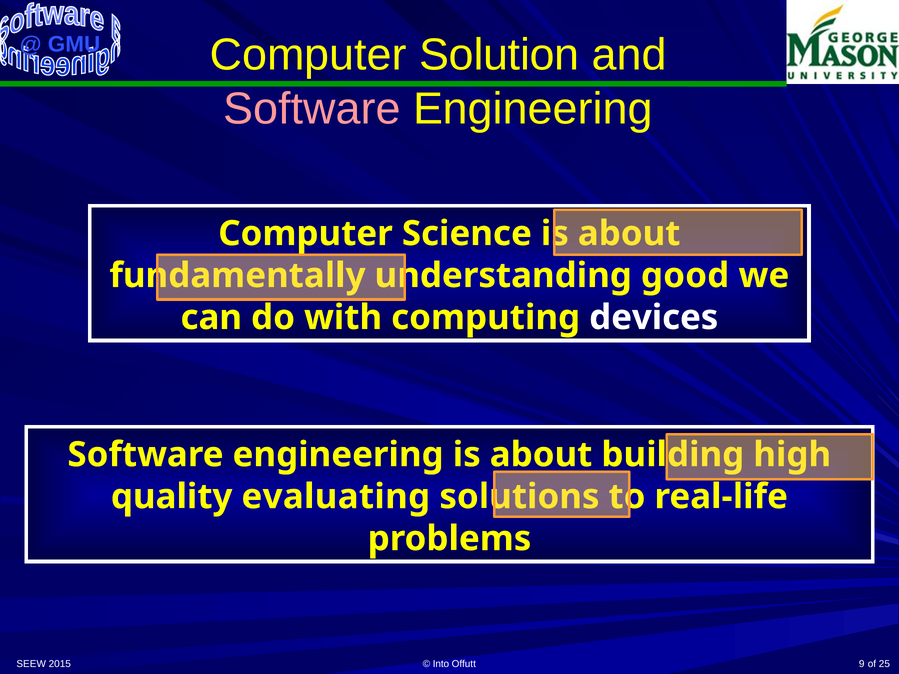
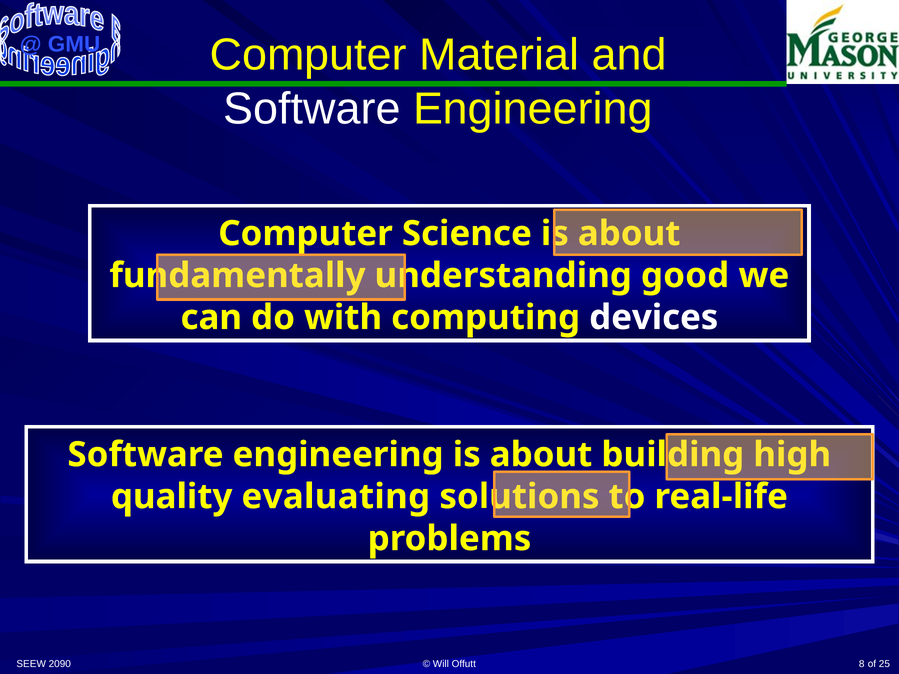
Solution: Solution -> Material
Software at (312, 109) colour: pink -> white
2015: 2015 -> 2090
Into: Into -> Will
9: 9 -> 8
